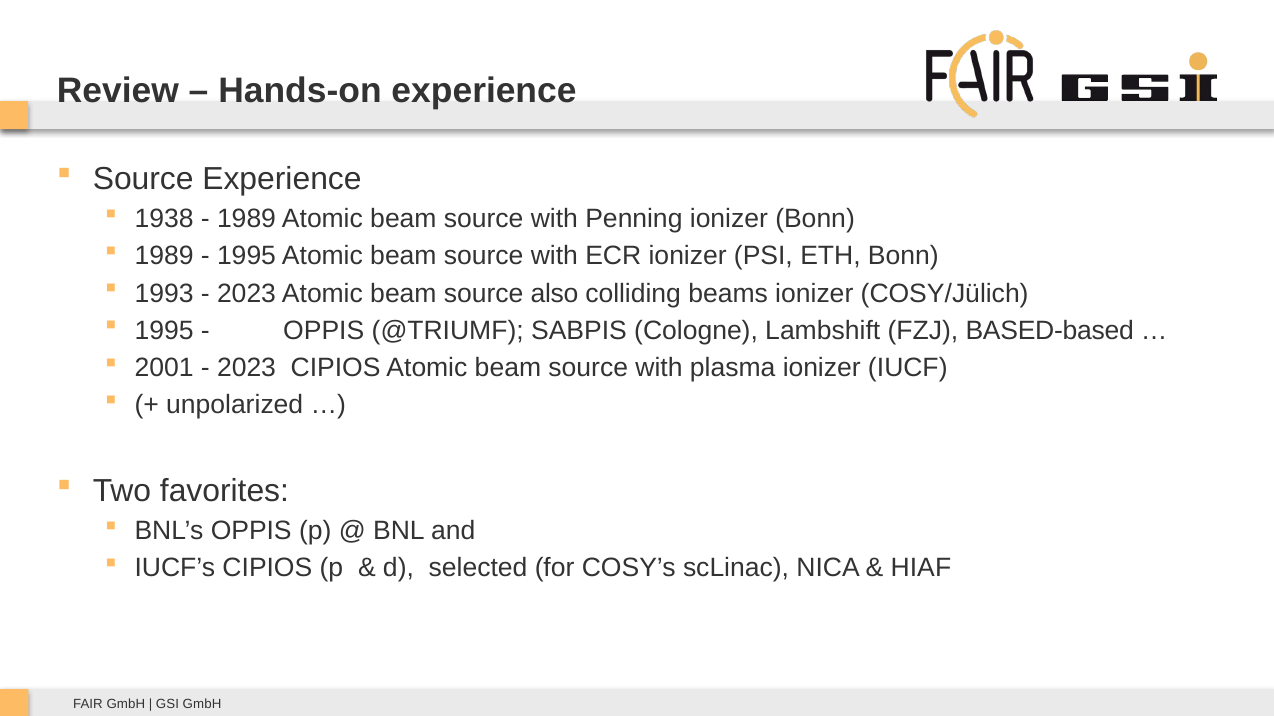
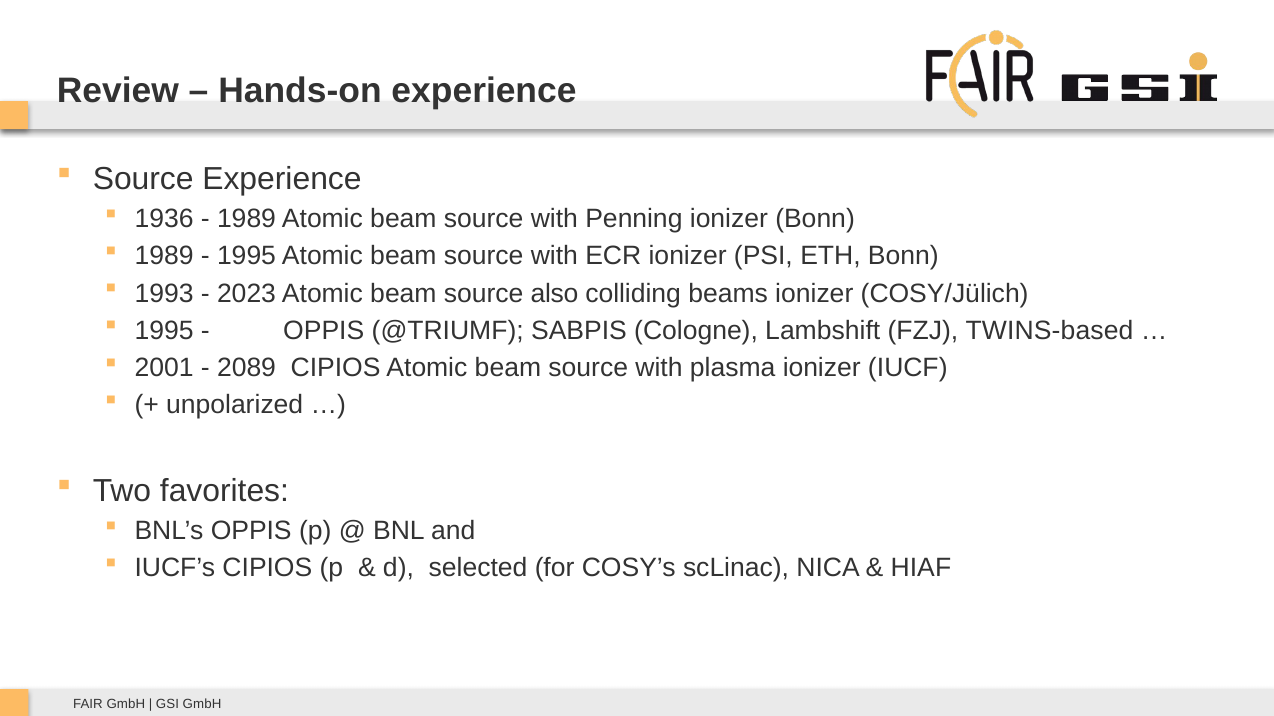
1938: 1938 -> 1936
BASED-based: BASED-based -> TWINS-based
2023 at (247, 368): 2023 -> 2089
